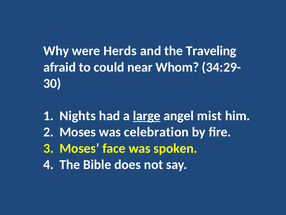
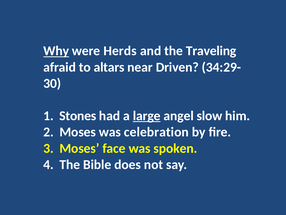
Why underline: none -> present
could: could -> altars
Whom: Whom -> Driven
Nights: Nights -> Stones
mist: mist -> slow
